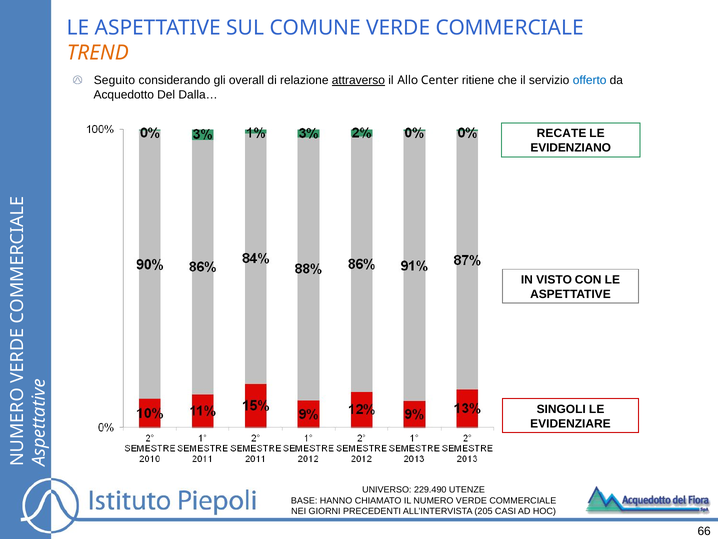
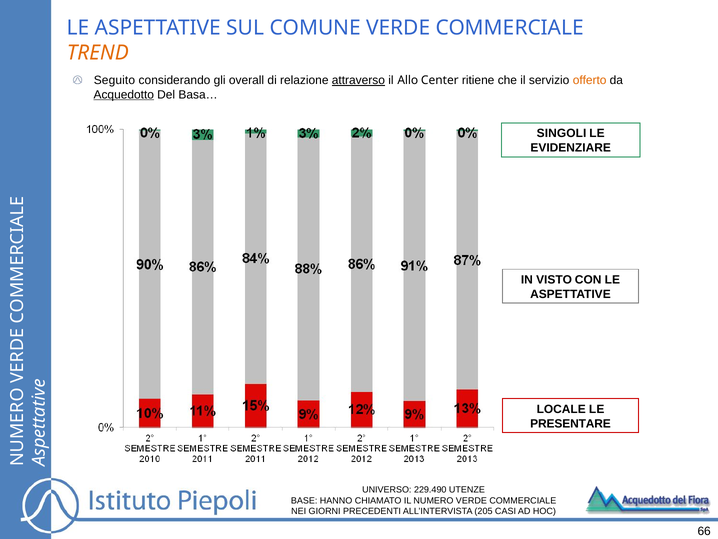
offerto colour: blue -> orange
Acquedotto underline: none -> present
Dalla…: Dalla… -> Basa…
RECATE: RECATE -> SINGOLI
EVIDENZIANO: EVIDENZIANO -> EVIDENZIARE
SINGOLI: SINGOLI -> LOCALE
EVIDENZIARE: EVIDENZIARE -> PRESENTARE
